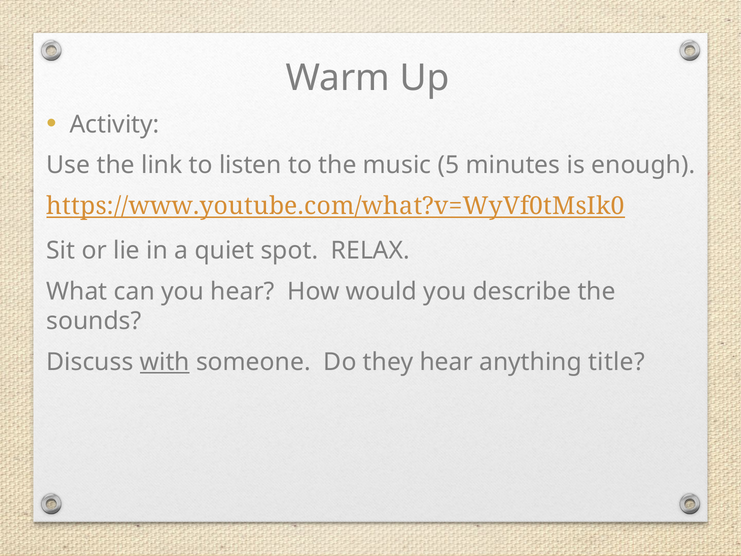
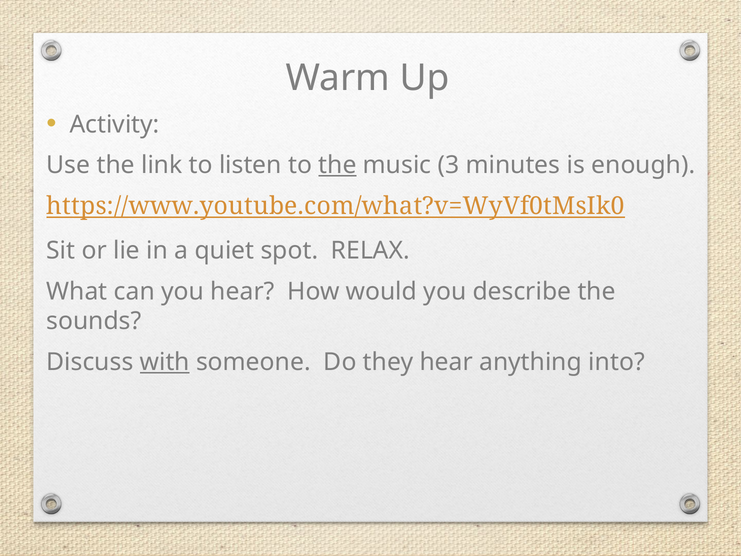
the at (337, 165) underline: none -> present
5: 5 -> 3
title: title -> into
